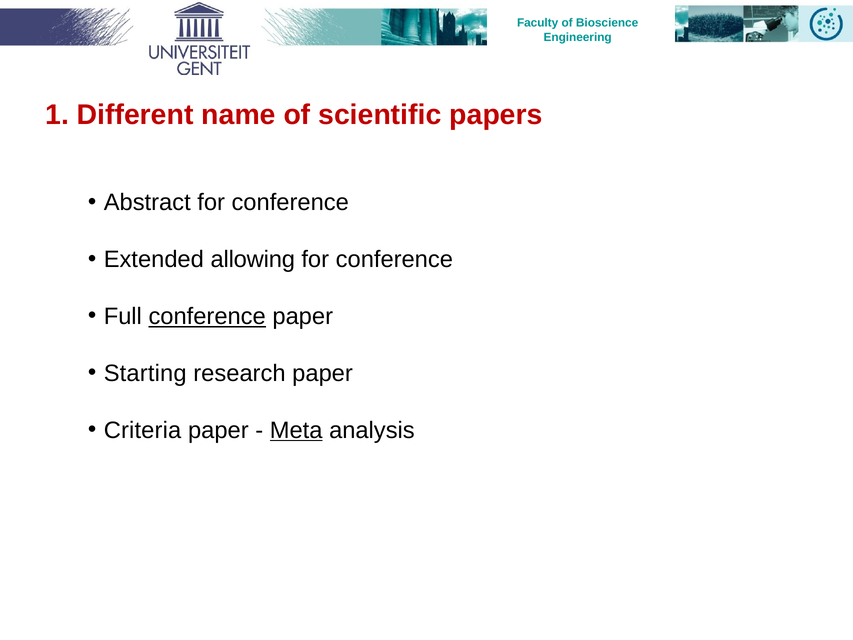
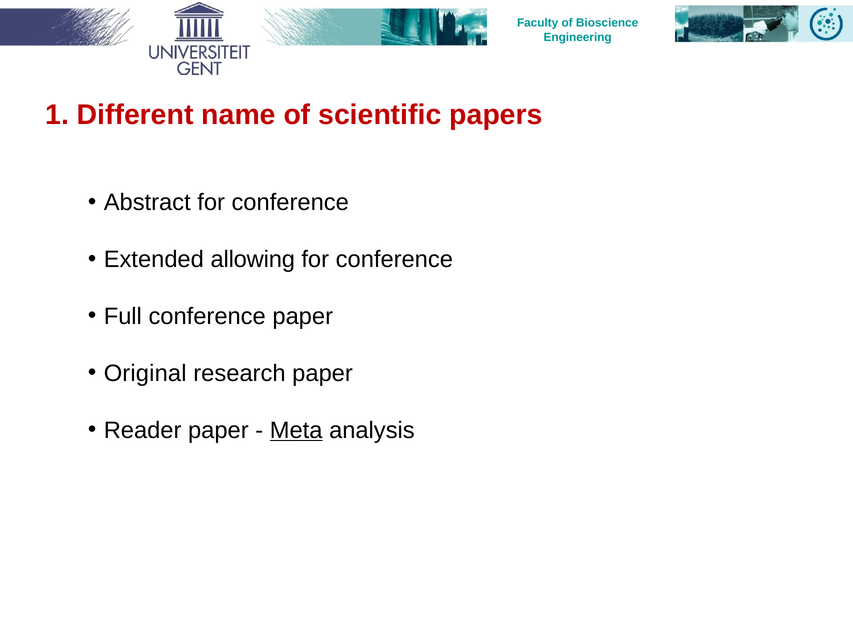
conference at (207, 316) underline: present -> none
Starting: Starting -> Original
Criteria: Criteria -> Reader
